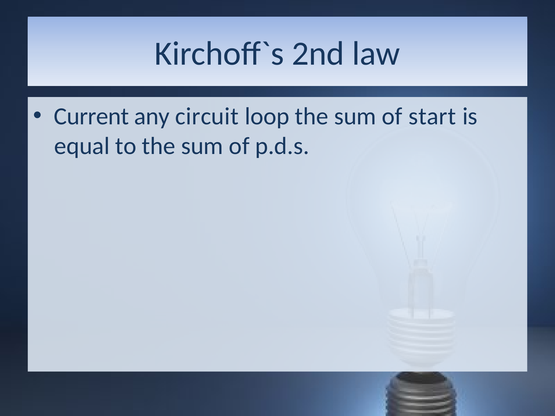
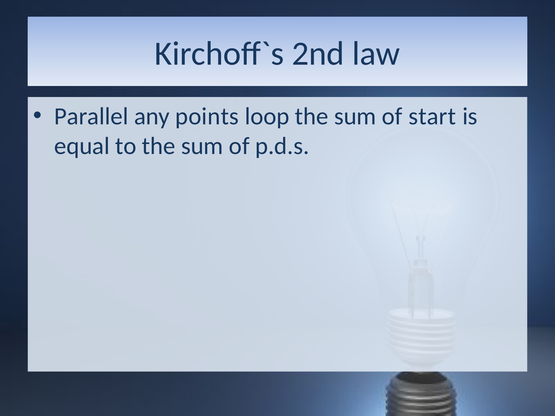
Current: Current -> Parallel
circuit: circuit -> points
